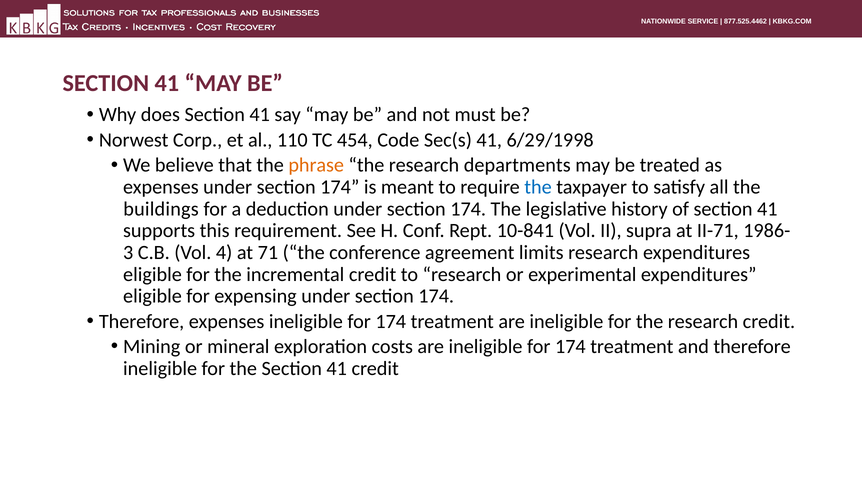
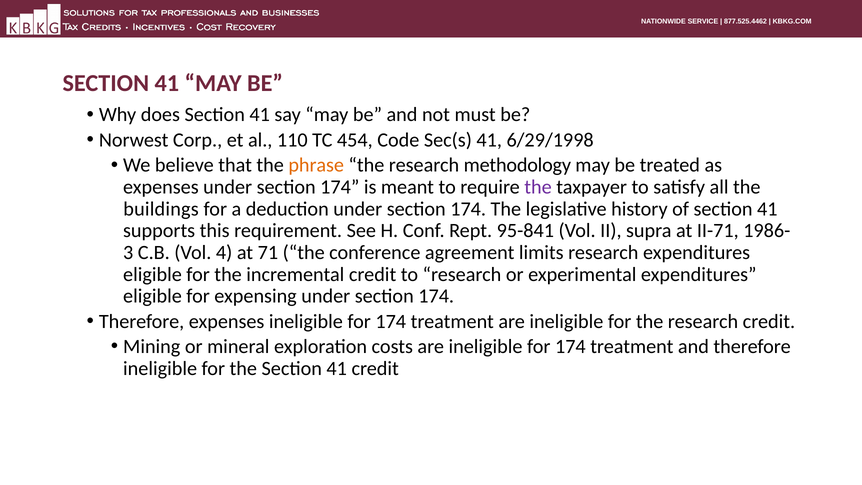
departments: departments -> methodology
the at (538, 187) colour: blue -> purple
10-841: 10-841 -> 95-841
